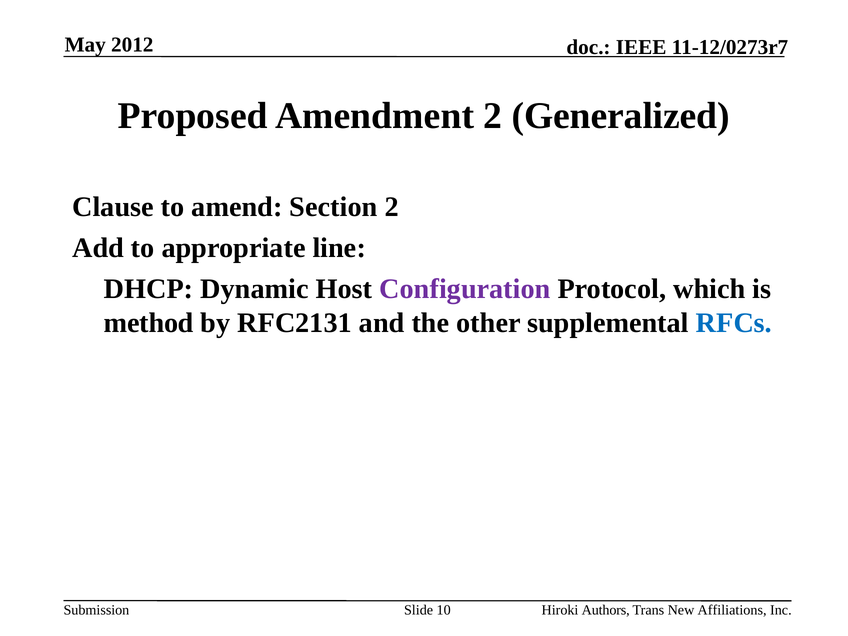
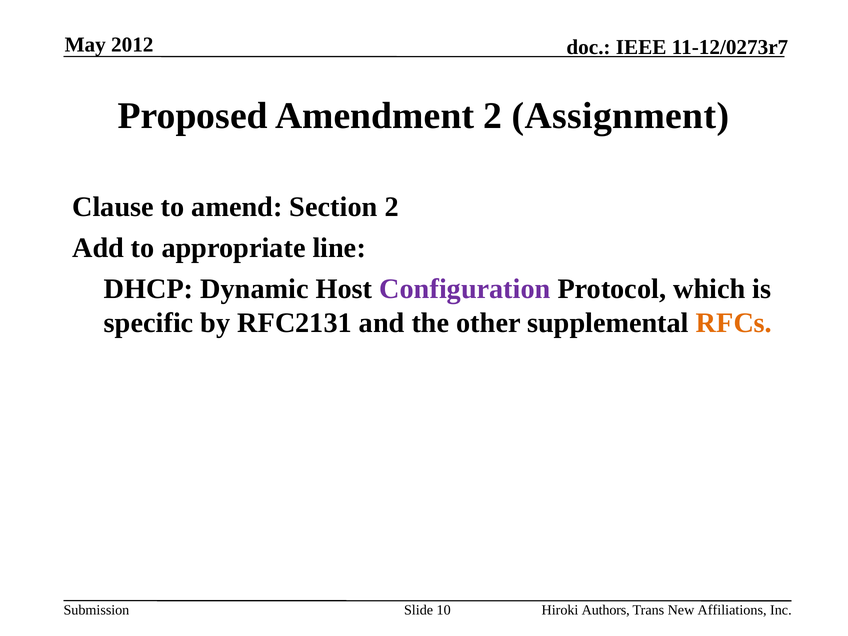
Generalized: Generalized -> Assignment
method: method -> specific
RFCs colour: blue -> orange
